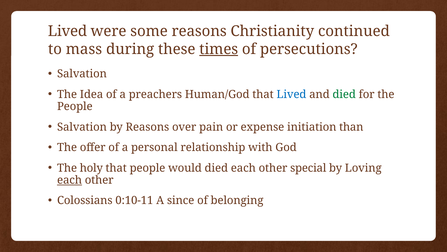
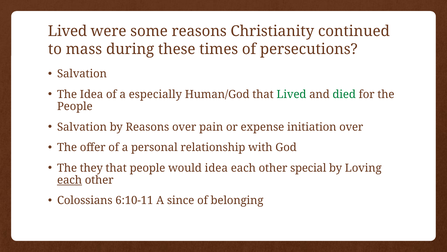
times underline: present -> none
preachers: preachers -> especially
Lived at (291, 94) colour: blue -> green
initiation than: than -> over
holy: holy -> they
would died: died -> idea
0:10-11: 0:10-11 -> 6:10-11
